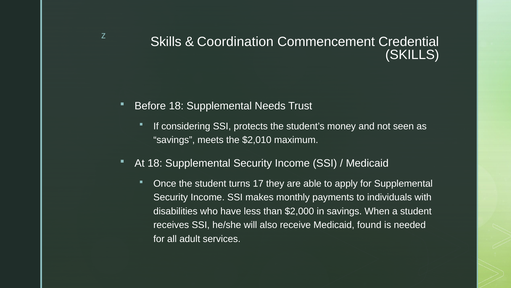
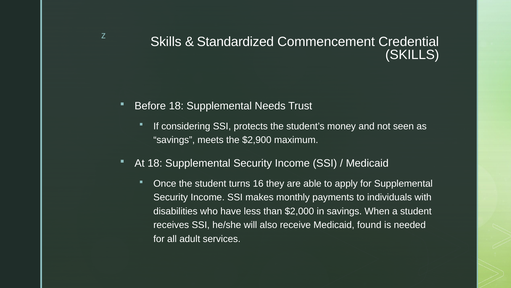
Coordination: Coordination -> Standardized
$2,010: $2,010 -> $2,900
17: 17 -> 16
